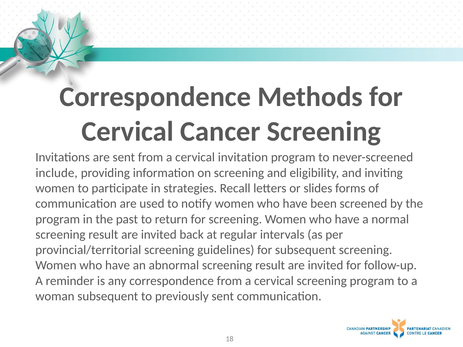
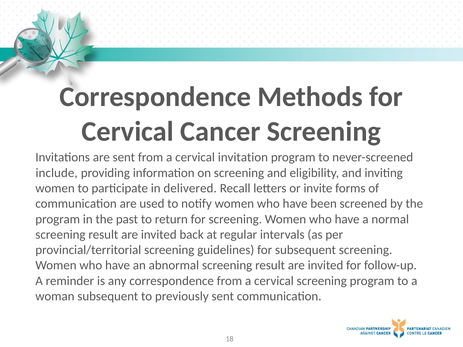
strategies: strategies -> delivered
slides: slides -> invite
